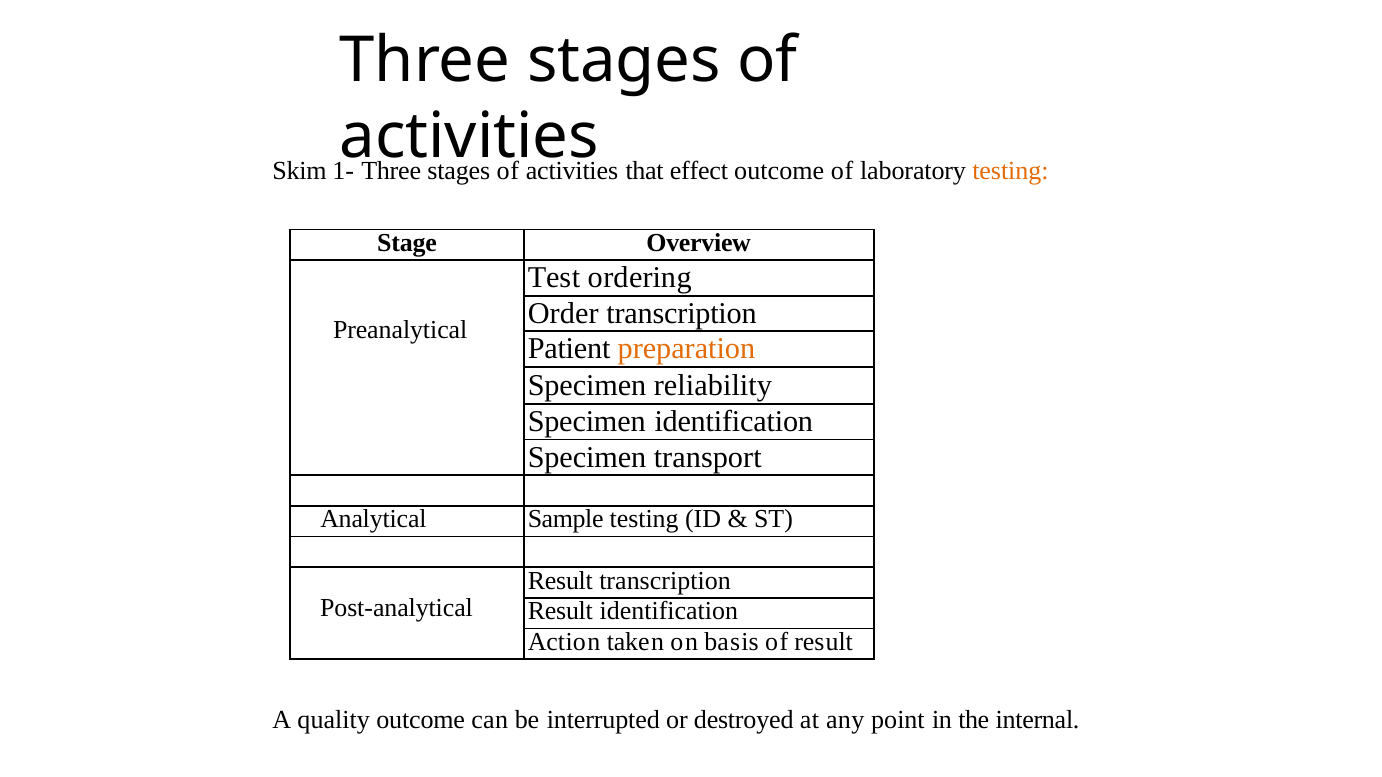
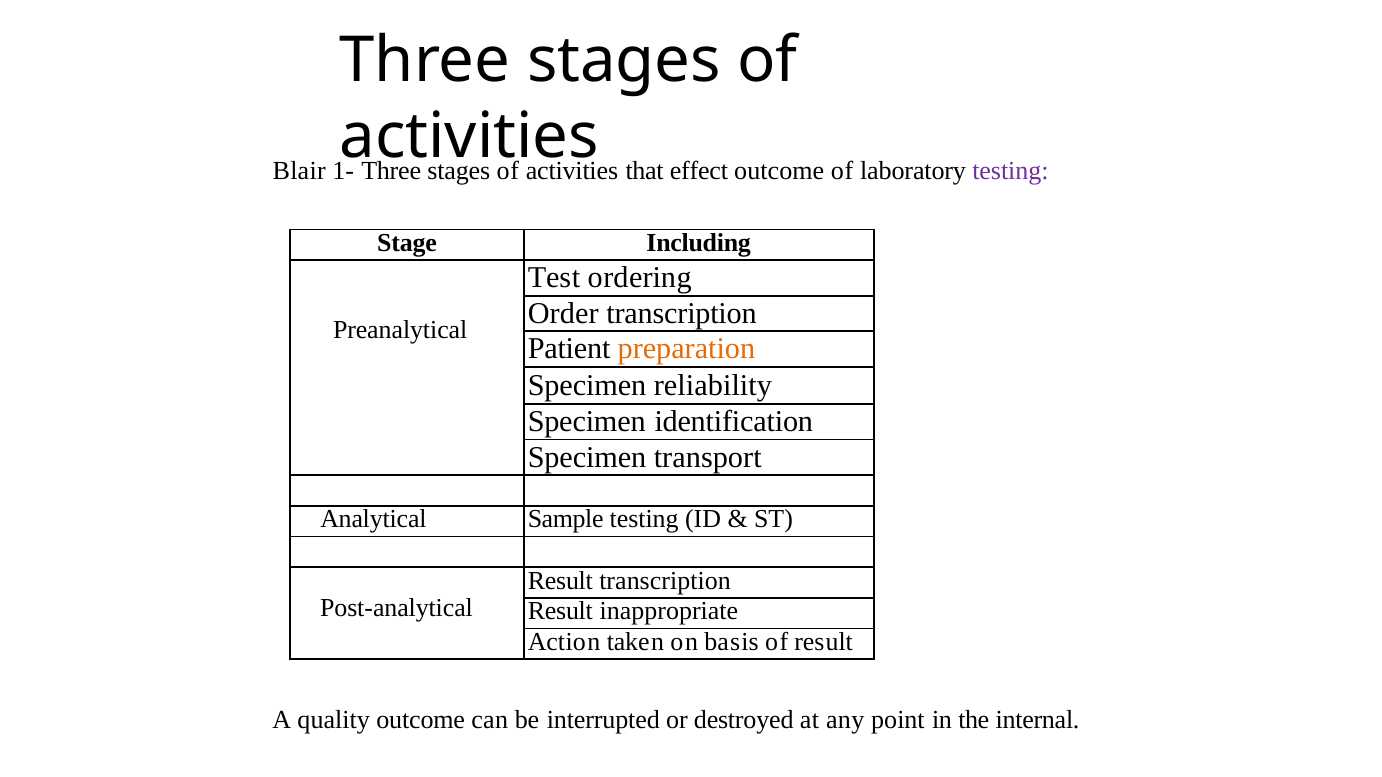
Skim: Skim -> Blair
testing at (1010, 171) colour: orange -> purple
Overview: Overview -> Including
Result identification: identification -> inappropriate
